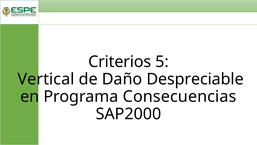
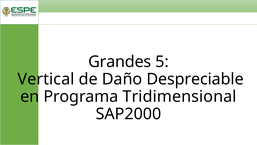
Criterios: Criterios -> Grandes
Consecuencias: Consecuencias -> Tridimensional
